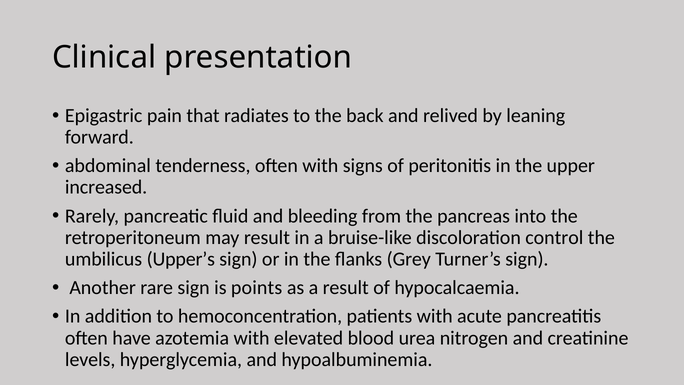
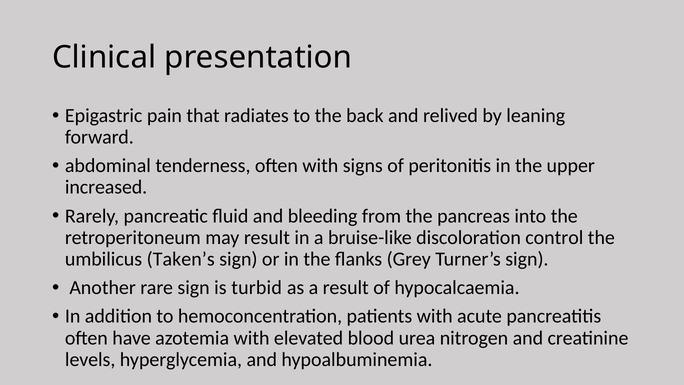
Upper’s: Upper’s -> Taken’s
points: points -> turbid
